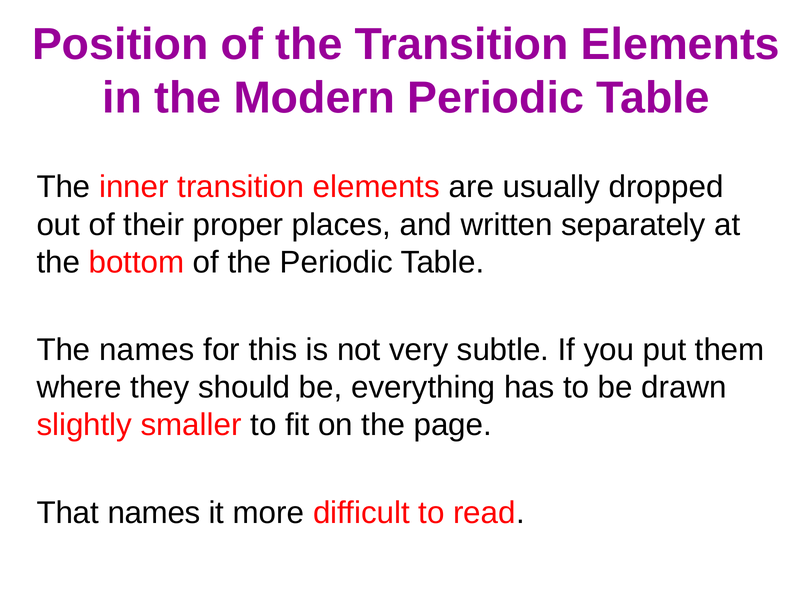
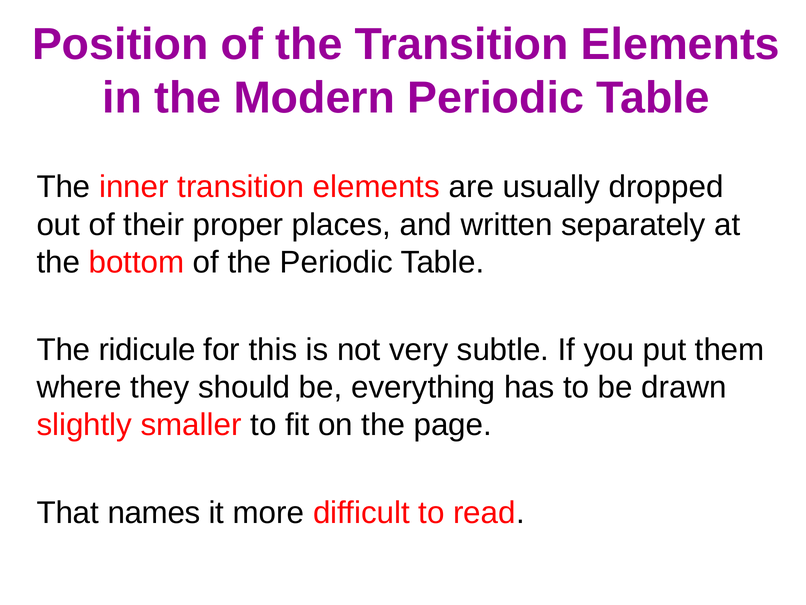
The names: names -> ridicule
